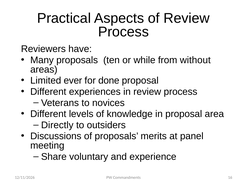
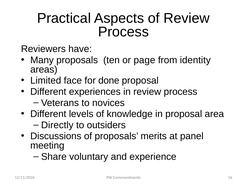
while: while -> page
without: without -> identity
ever: ever -> face
